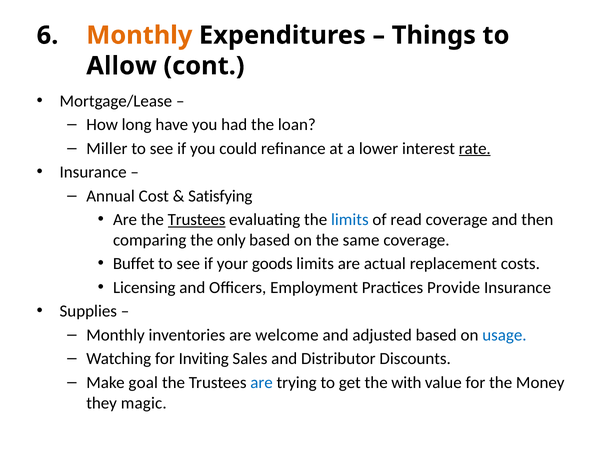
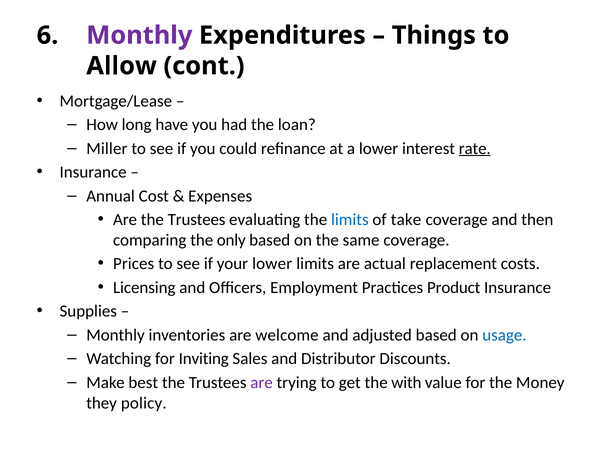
Monthly at (139, 35) colour: orange -> purple
Satisfying: Satisfying -> Expenses
Trustees at (197, 220) underline: present -> none
read: read -> take
Buffet: Buffet -> Prices
your goods: goods -> lower
Provide: Provide -> Product
goal: goal -> best
are at (262, 383) colour: blue -> purple
magic: magic -> policy
